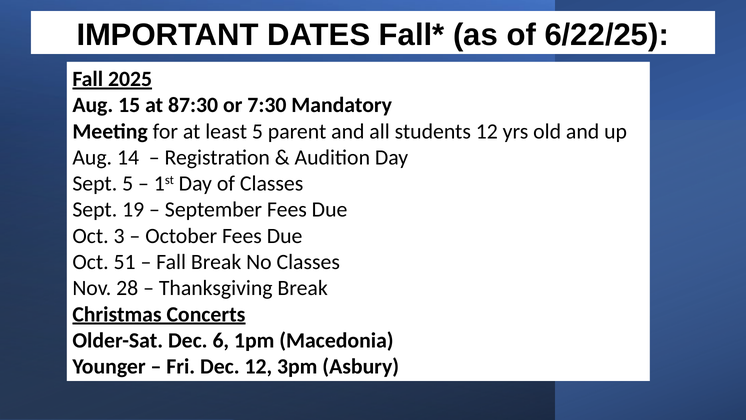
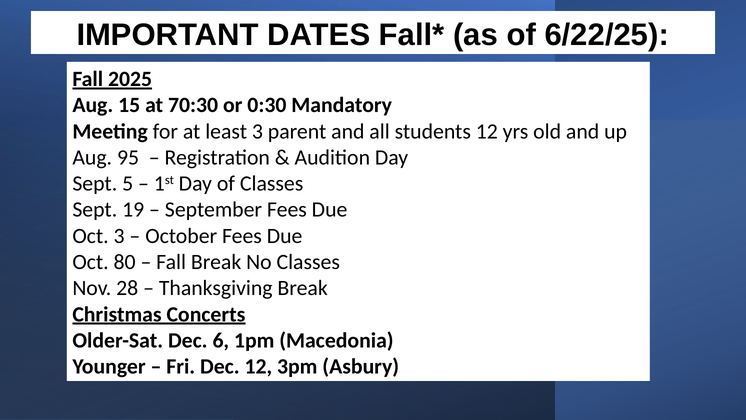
87:30: 87:30 -> 70:30
7:30: 7:30 -> 0:30
least 5: 5 -> 3
14: 14 -> 95
51: 51 -> 80
